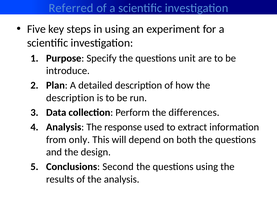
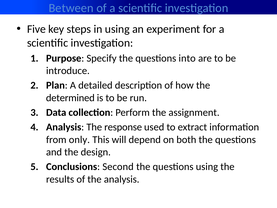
Referred: Referred -> Between
unit: unit -> into
description at (70, 98): description -> determined
differences: differences -> assignment
